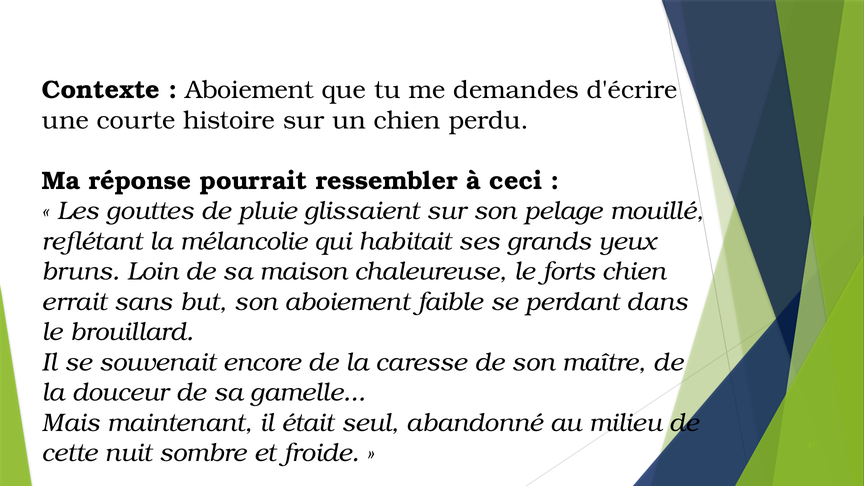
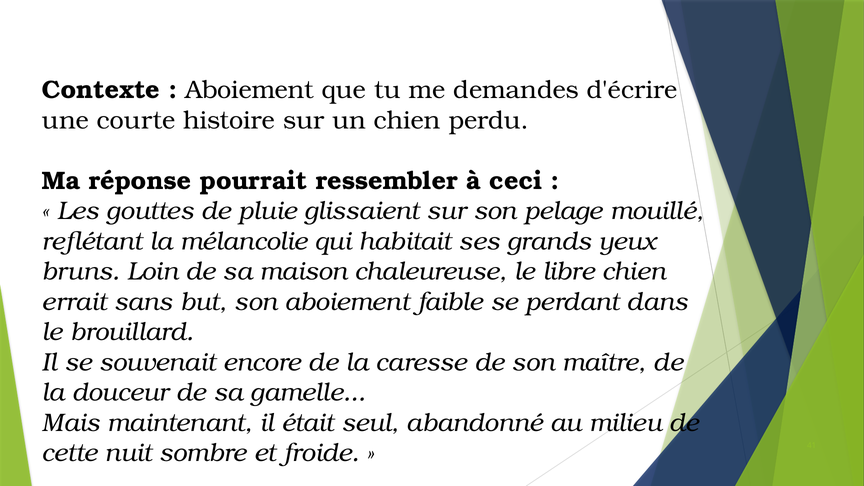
forts: forts -> libre
